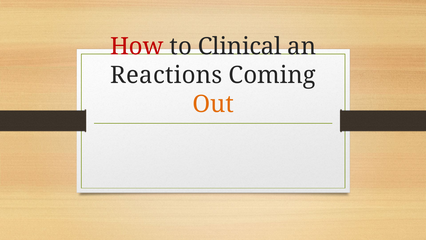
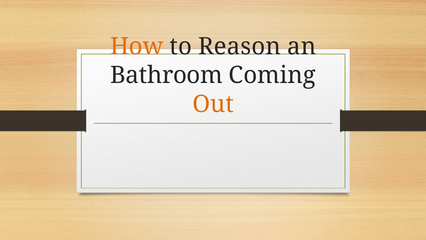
How colour: red -> orange
Clinical: Clinical -> Reason
Reactions: Reactions -> Bathroom
